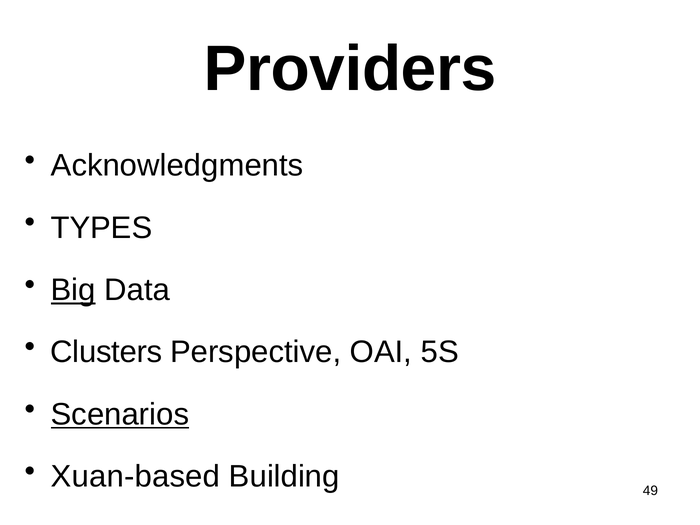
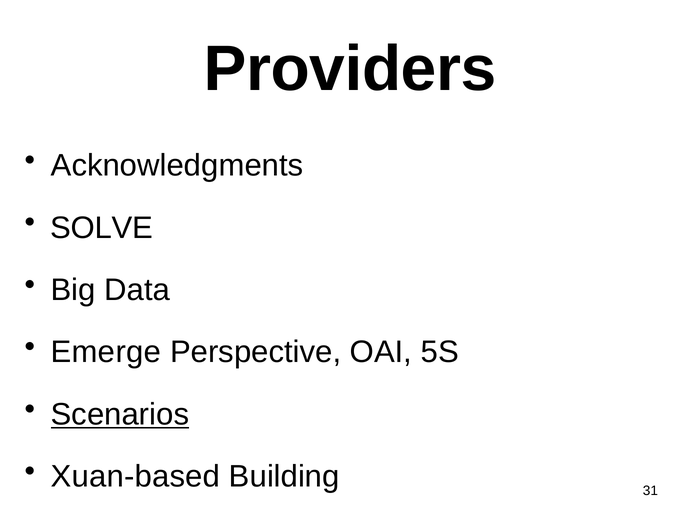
TYPES: TYPES -> SOLVE
Big underline: present -> none
Clusters: Clusters -> Emerge
49: 49 -> 31
